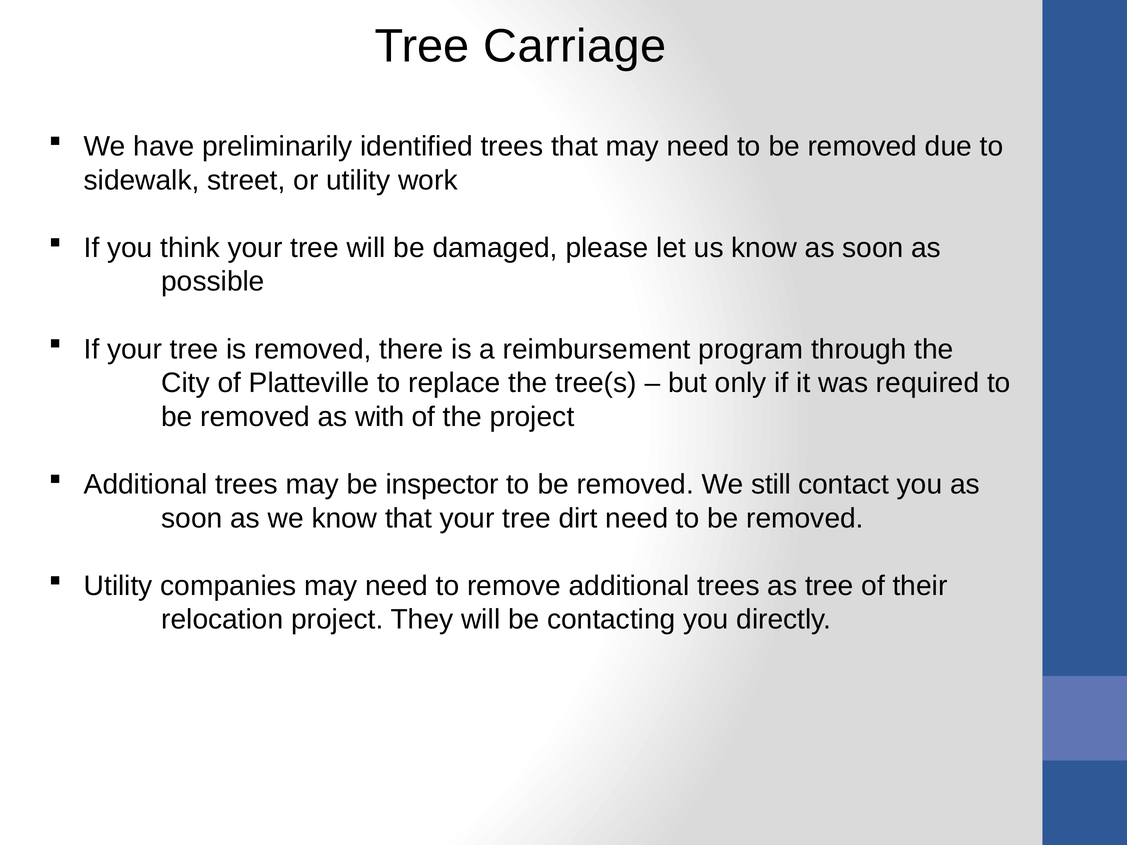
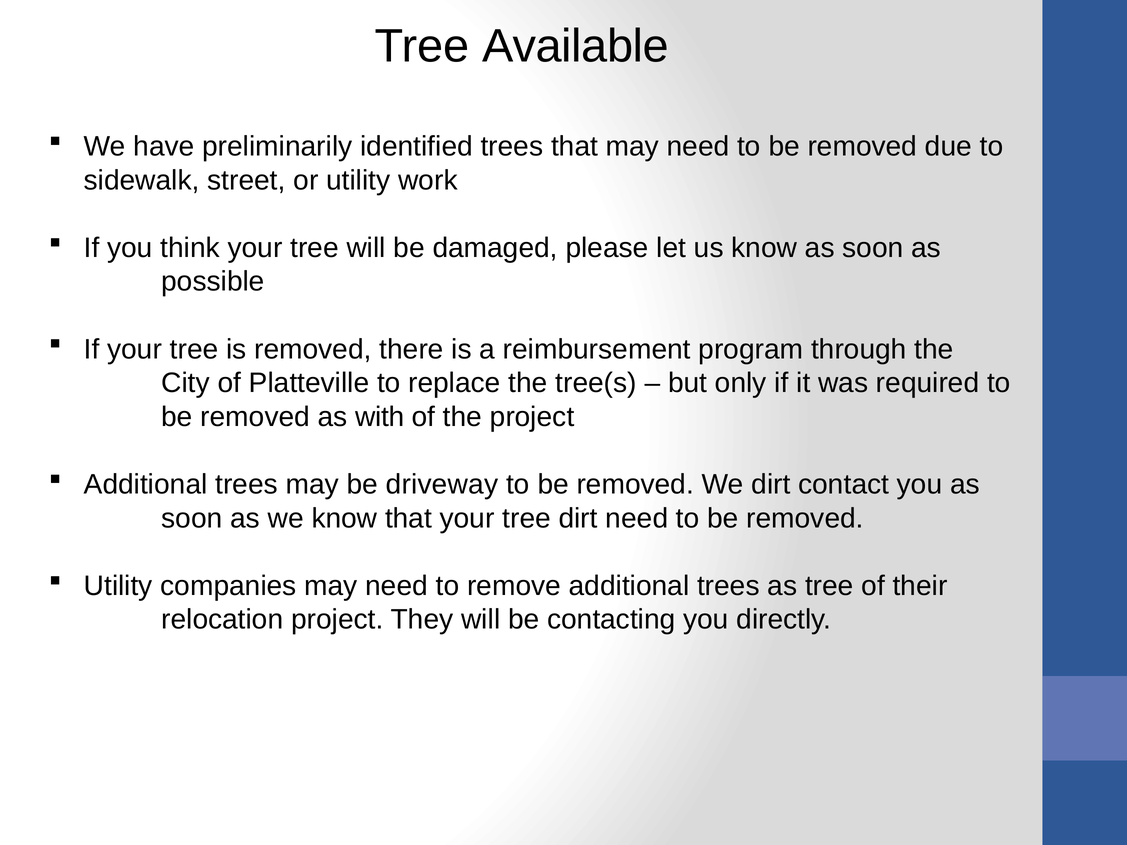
Carriage: Carriage -> Available
inspector: inspector -> driveway
We still: still -> dirt
